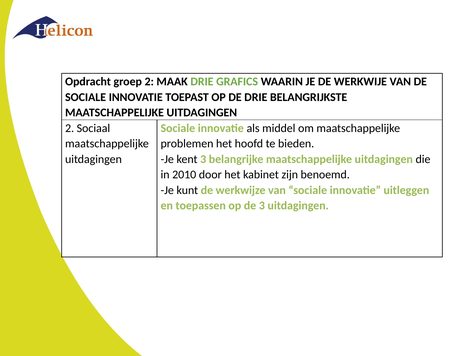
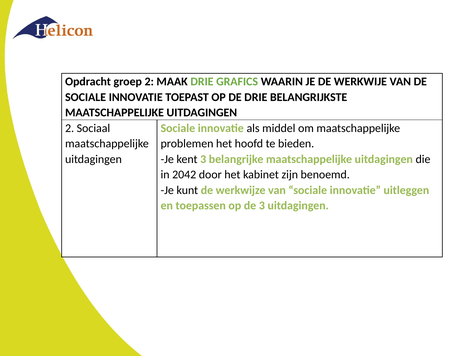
2010: 2010 -> 2042
